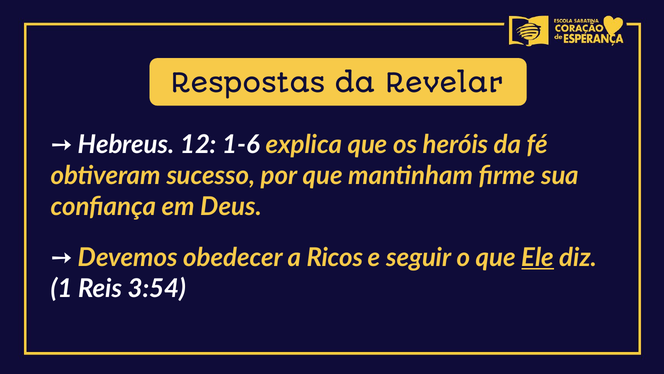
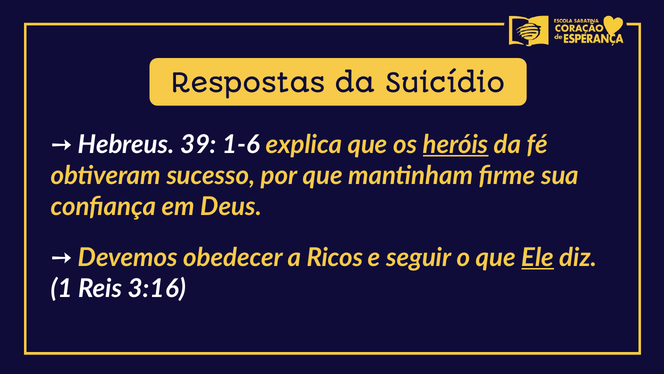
Revelar: Revelar -> Suicídio
12: 12 -> 39
heróis underline: none -> present
3:54: 3:54 -> 3:16
